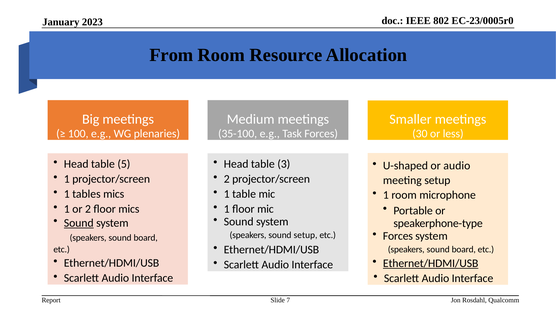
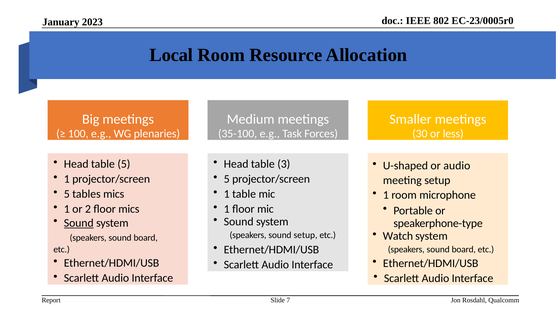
From: From -> Local
2 at (227, 179): 2 -> 5
1 at (67, 194): 1 -> 5
Forces at (398, 236): Forces -> Watch
Ethernet/HDMI/USB at (431, 263) underline: present -> none
